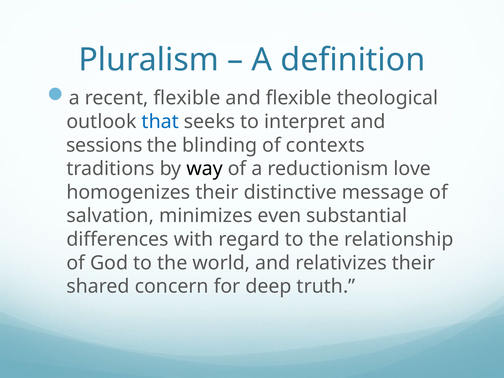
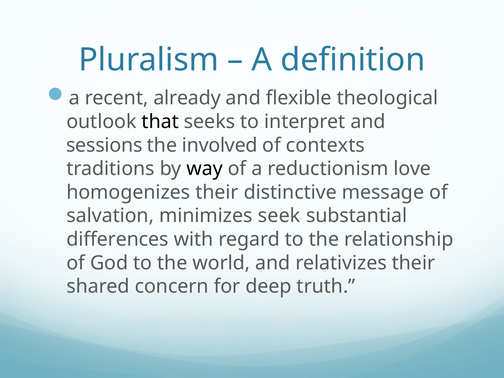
recent flexible: flexible -> already
that colour: blue -> black
blinding: blinding -> involved
even: even -> seek
